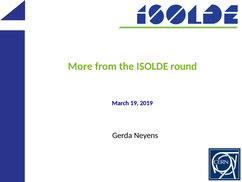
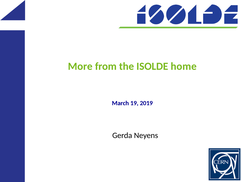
round: round -> home
